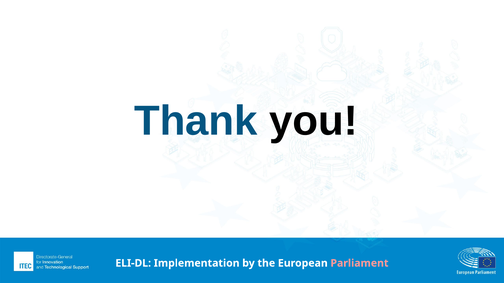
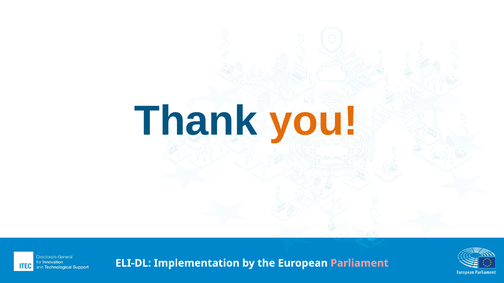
you colour: black -> orange
